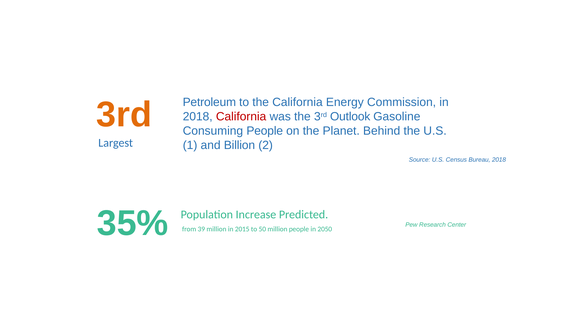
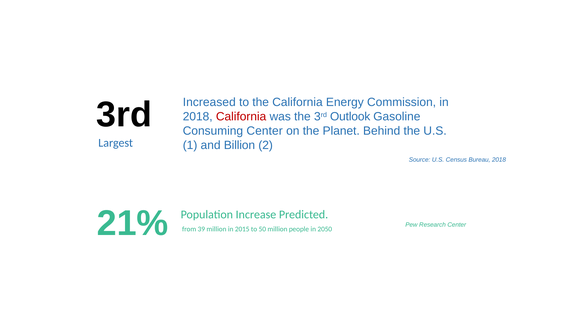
Petroleum: Petroleum -> Increased
3rd at (124, 115) colour: orange -> black
Consuming People: People -> Center
35%: 35% -> 21%
